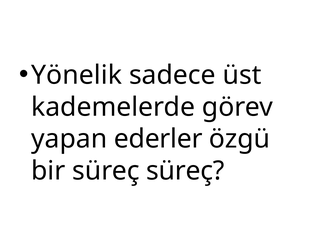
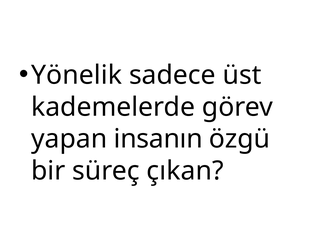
ederler: ederler -> insanın
süreç süreç: süreç -> çıkan
